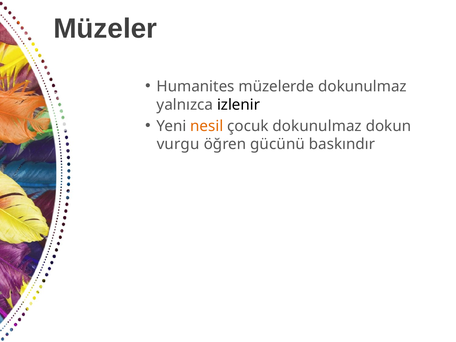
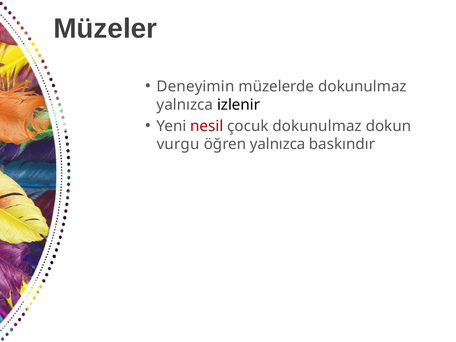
Humanites: Humanites -> Deneyimin
nesil colour: orange -> red
öğren gücünü: gücünü -> yalnızca
